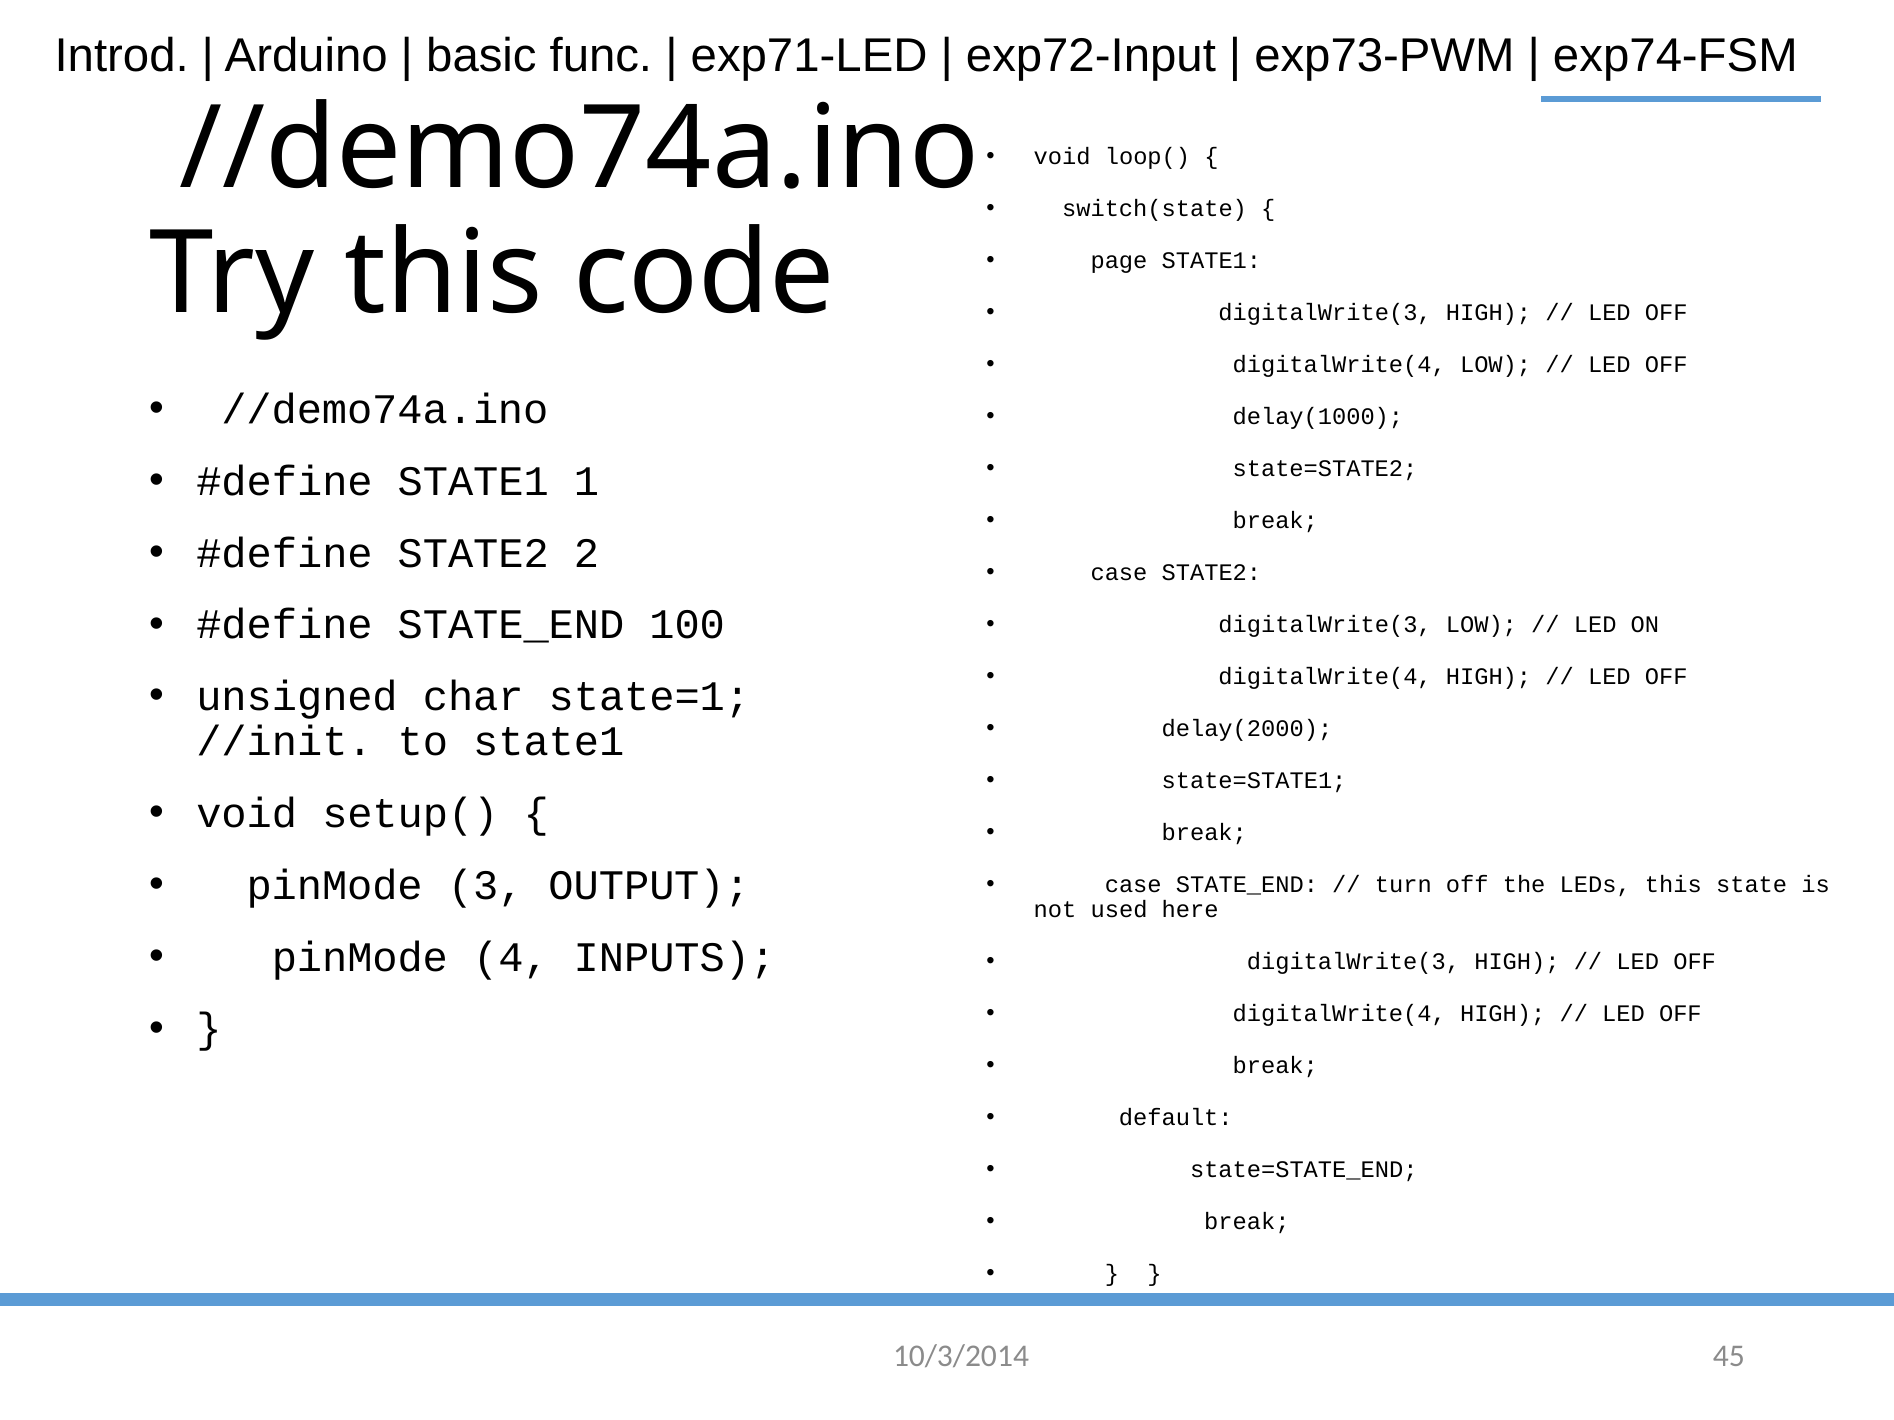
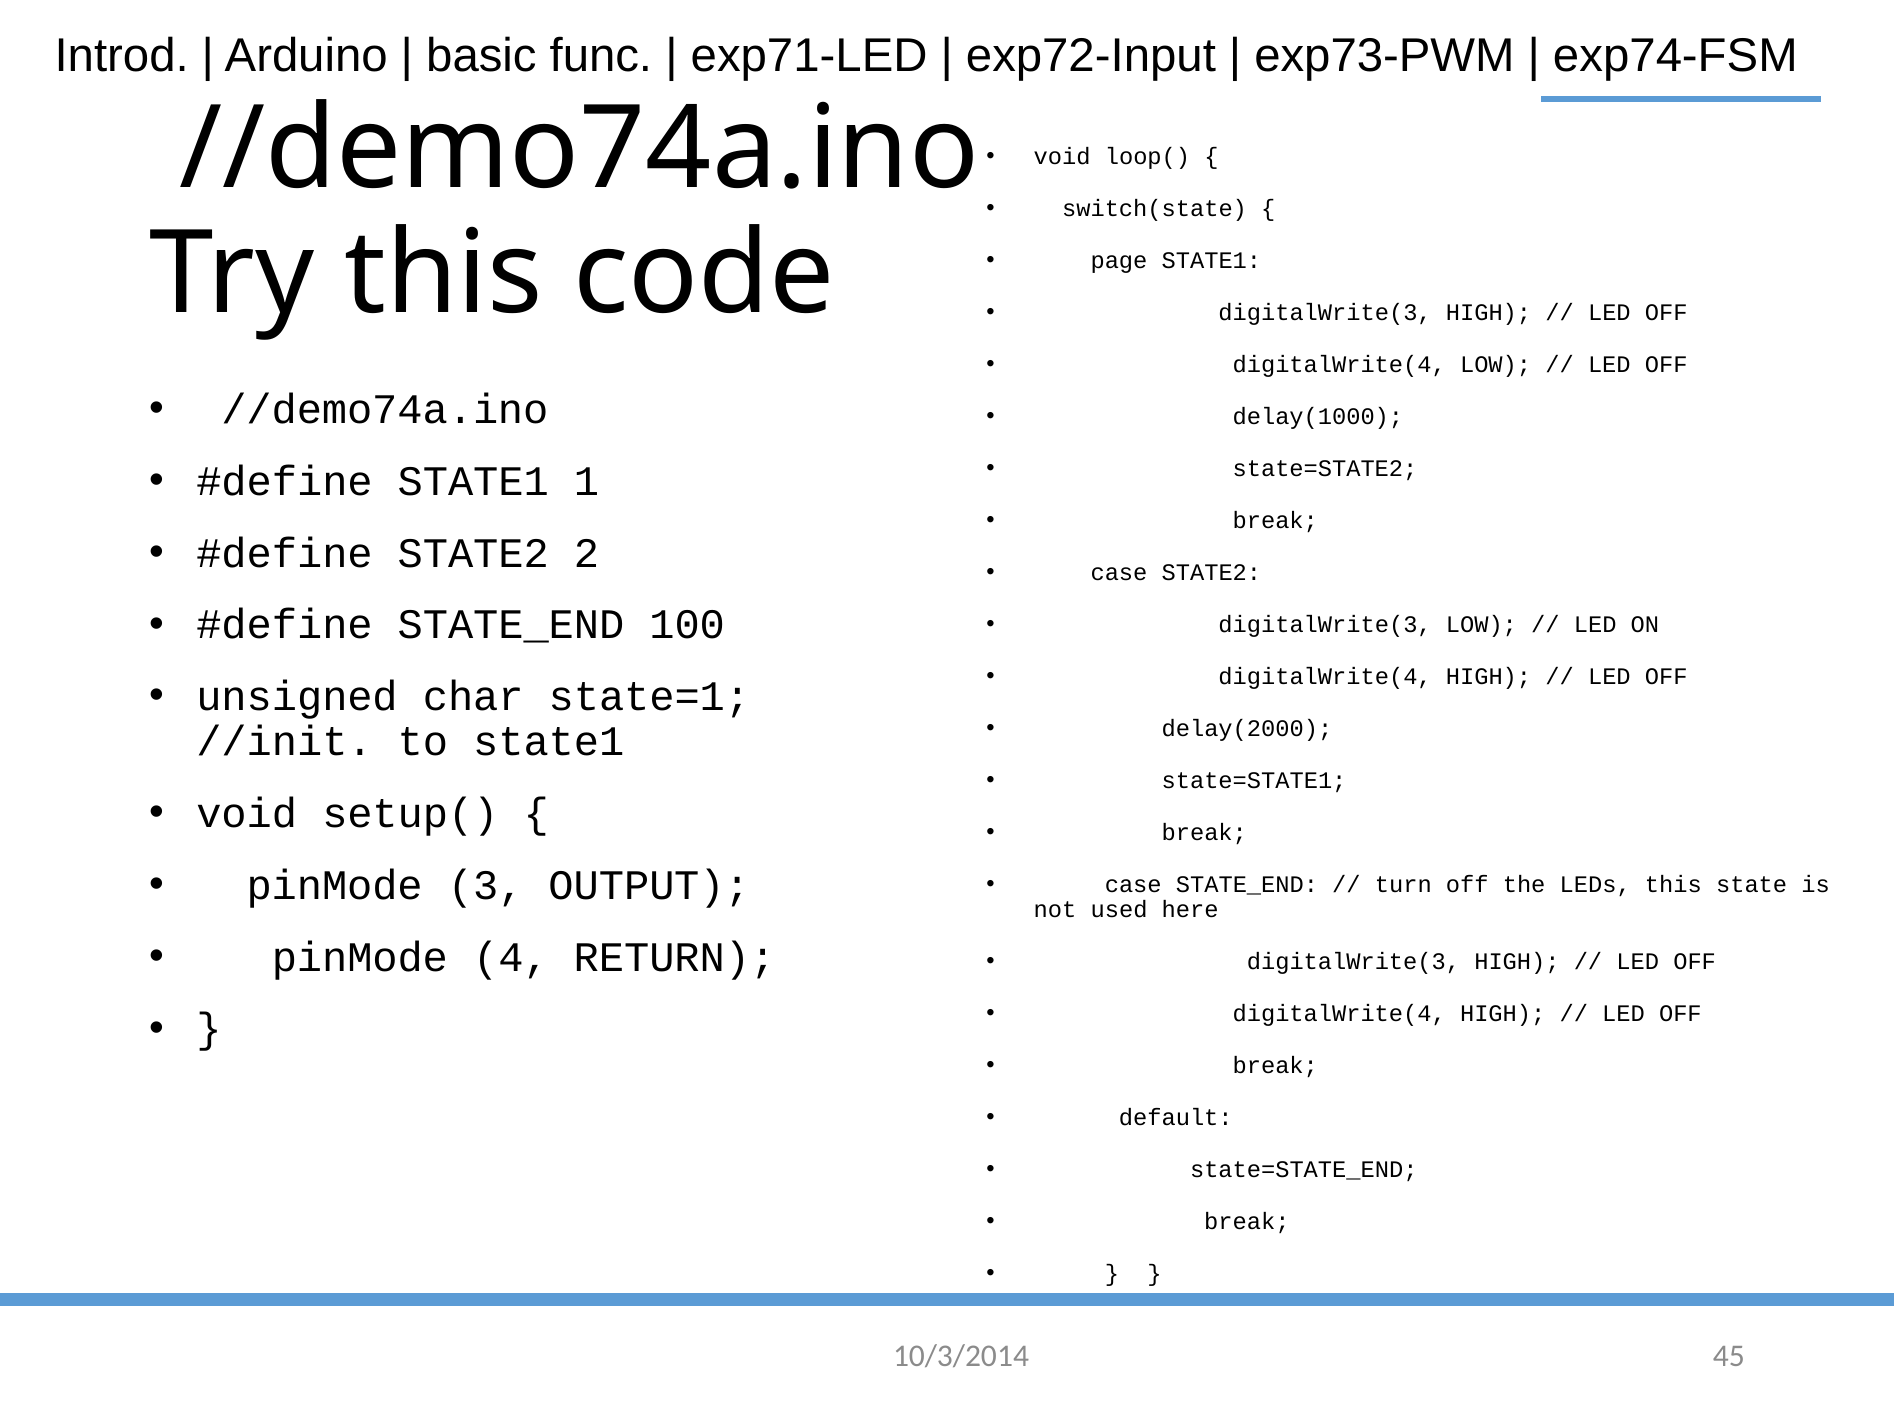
INPUTS: INPUTS -> RETURN
